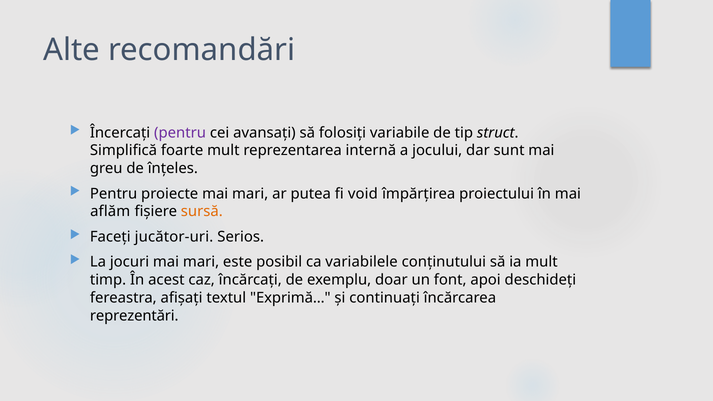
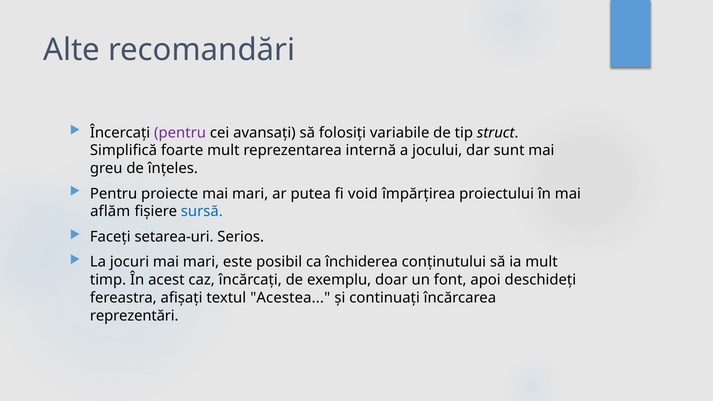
sursă colour: orange -> blue
jucător-uri: jucător-uri -> setarea-uri
variabilele: variabilele -> închiderea
Exprimă: Exprimă -> Acestea
